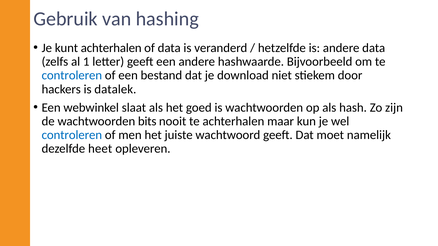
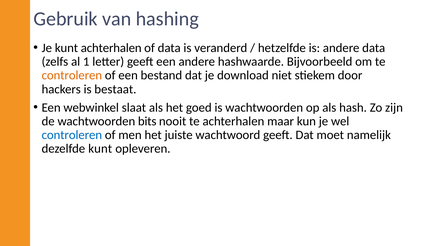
controleren at (72, 76) colour: blue -> orange
datalek: datalek -> bestaat
dezelfde heet: heet -> kunt
